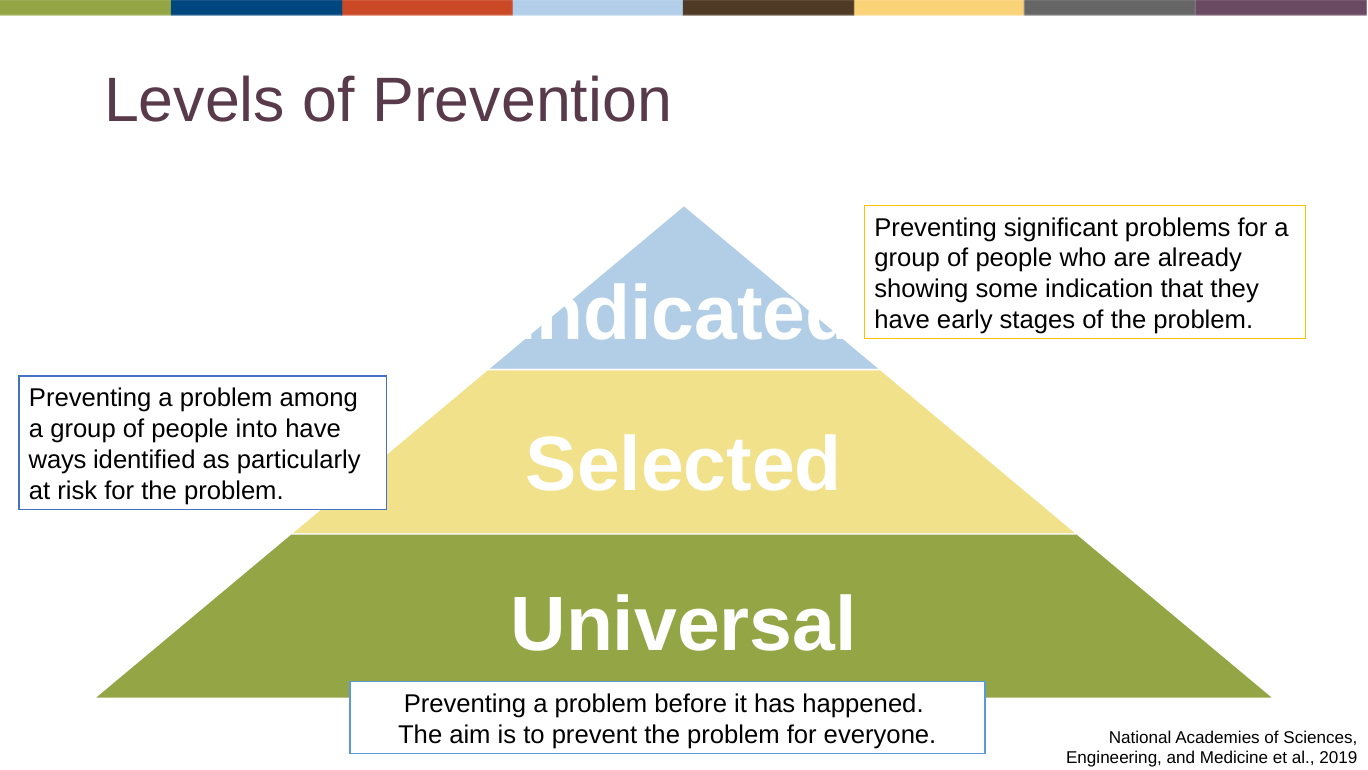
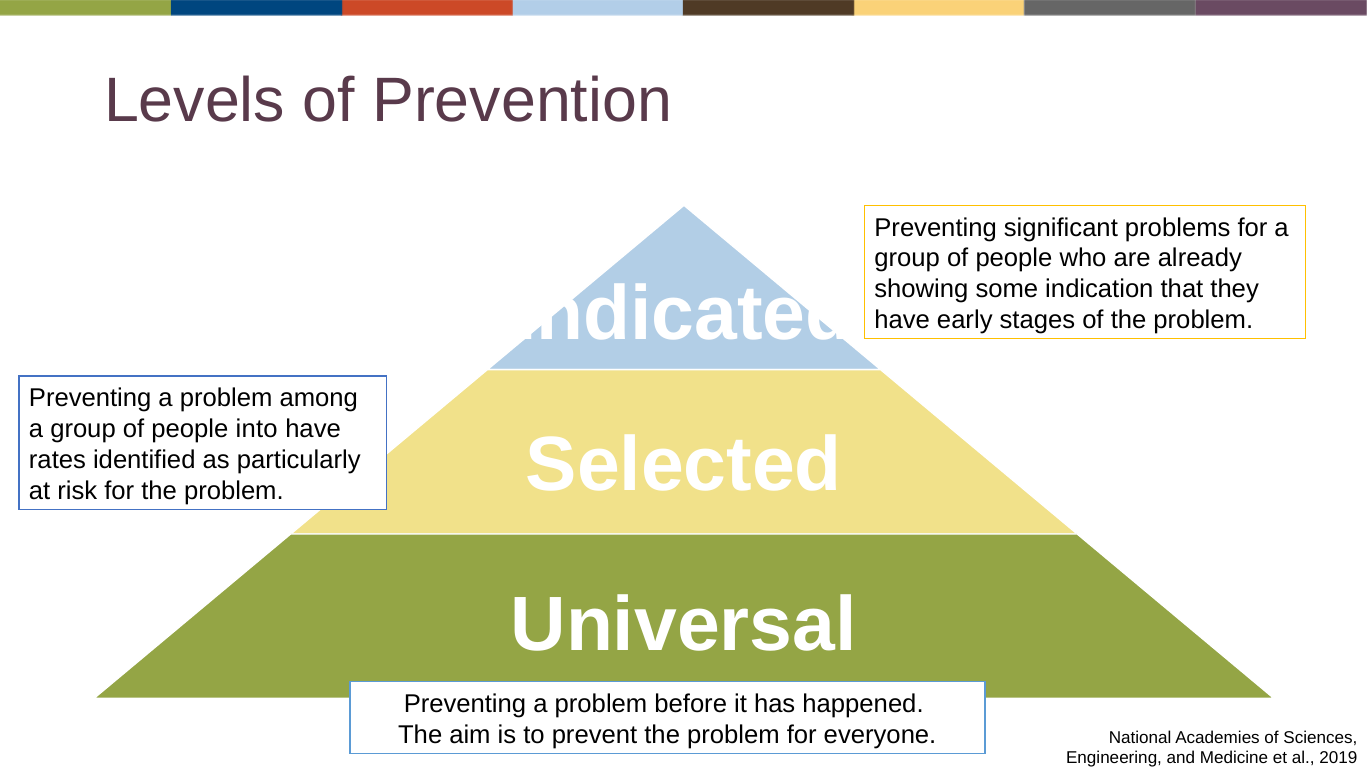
ways: ways -> rates
